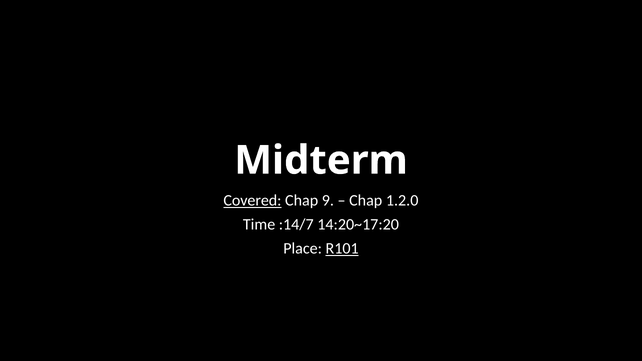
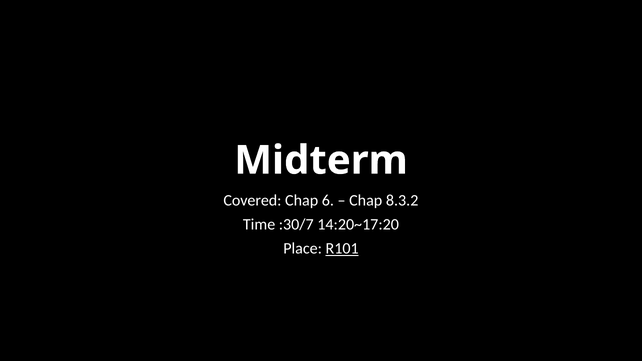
Covered underline: present -> none
9: 9 -> 6
1.2.0: 1.2.0 -> 8.3.2
:14/7: :14/7 -> :30/7
